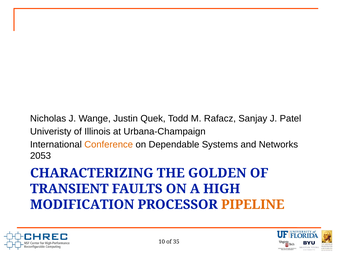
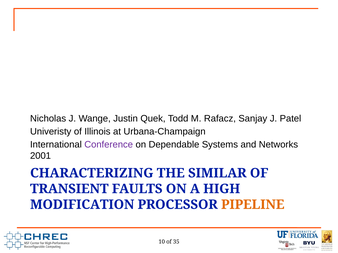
Conference colour: orange -> purple
2053: 2053 -> 2001
GOLDEN: GOLDEN -> SIMILAR
